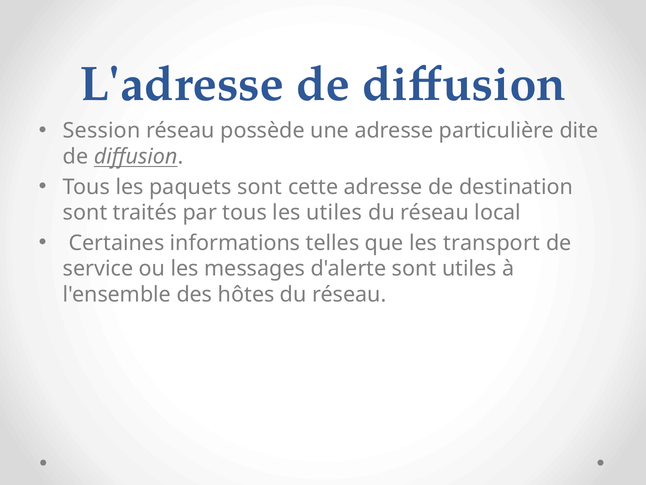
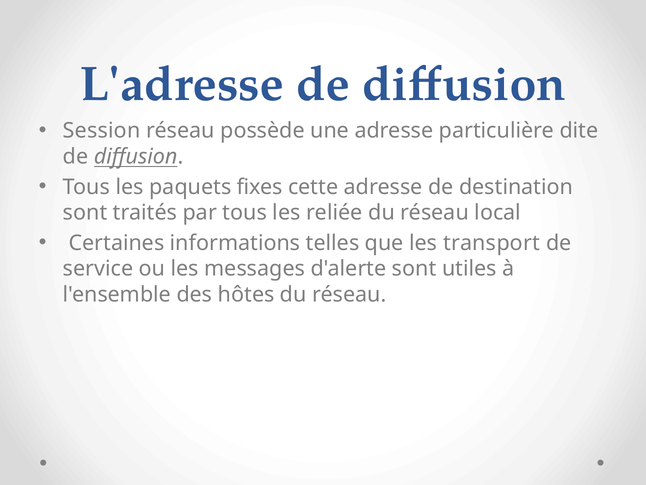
paquets sont: sont -> fixes
les utiles: utiles -> reliée
